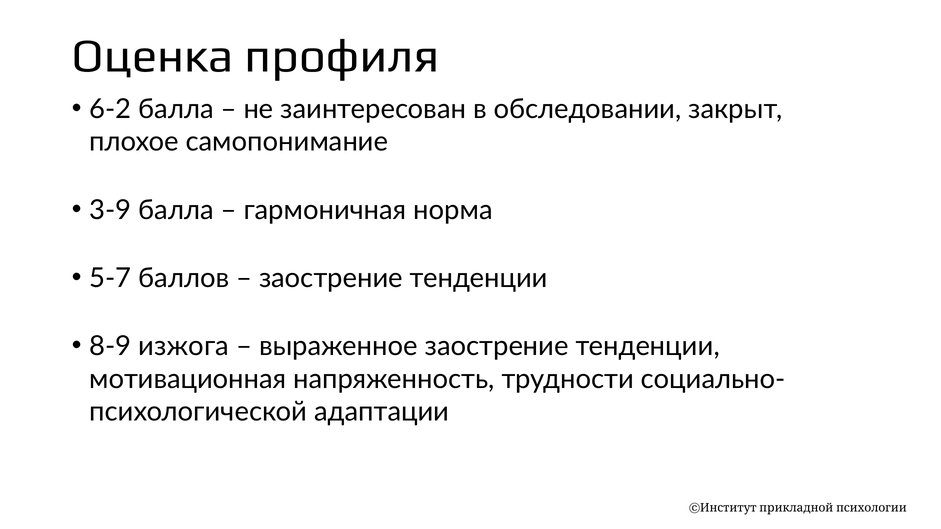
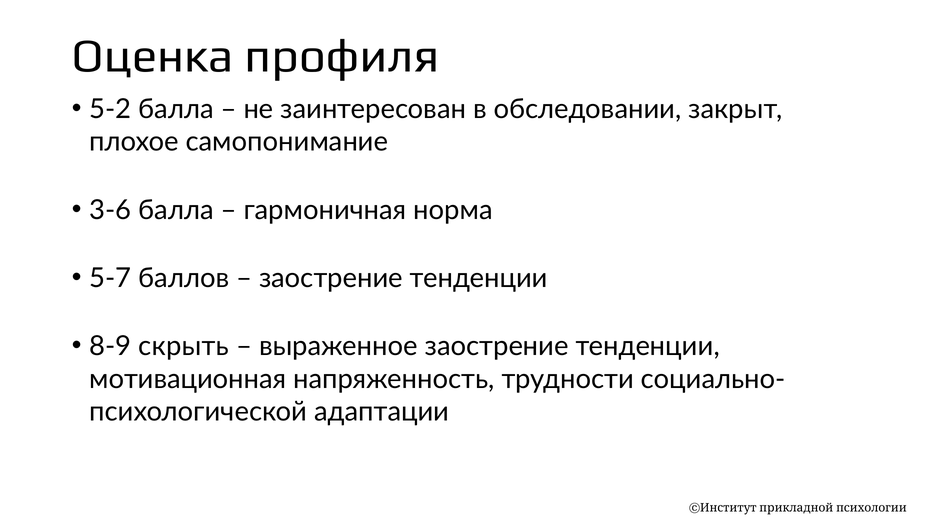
6-2: 6-2 -> 5-2
3-9: 3-9 -> 3-6
изжога: изжога -> скрыть
